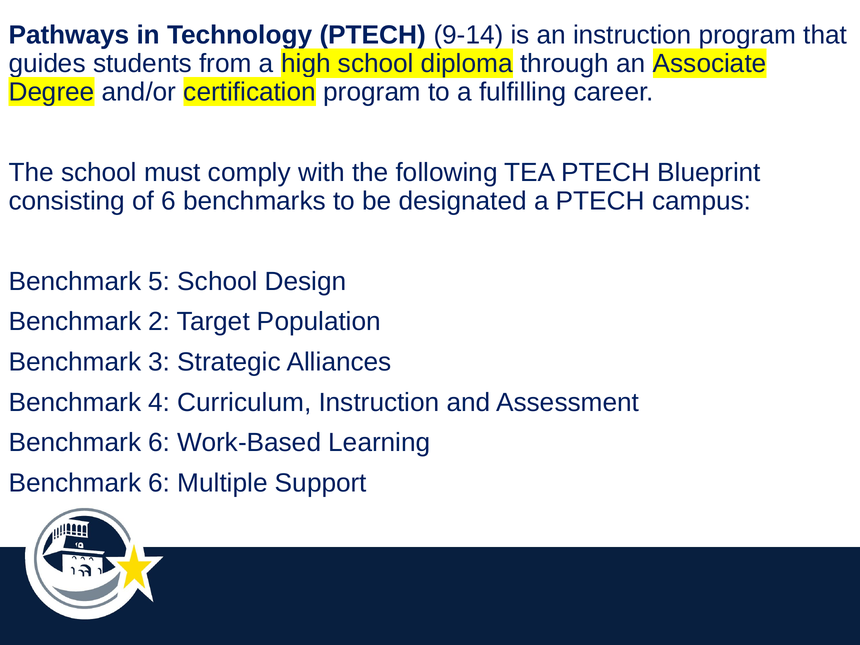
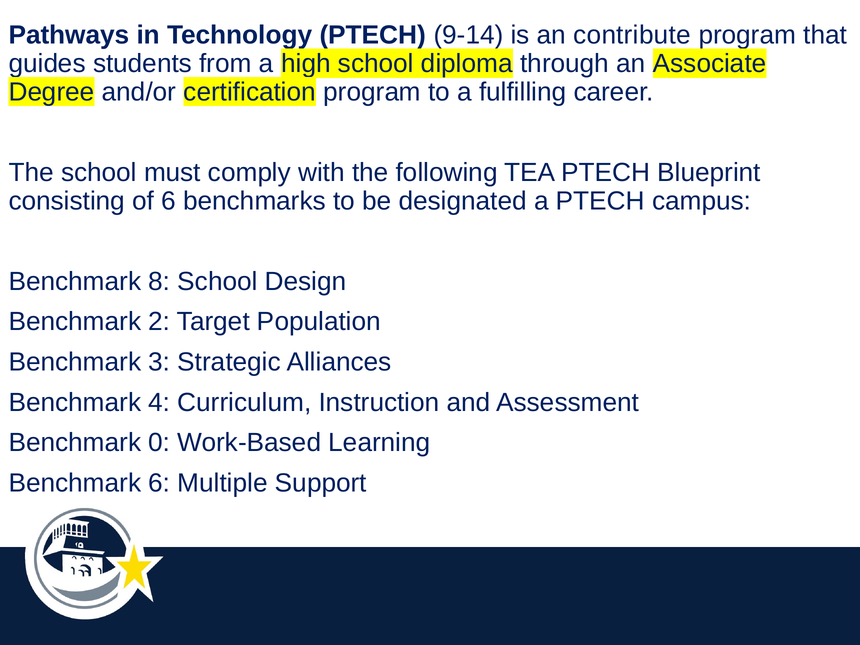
an instruction: instruction -> contribute
5: 5 -> 8
6 at (159, 443): 6 -> 0
